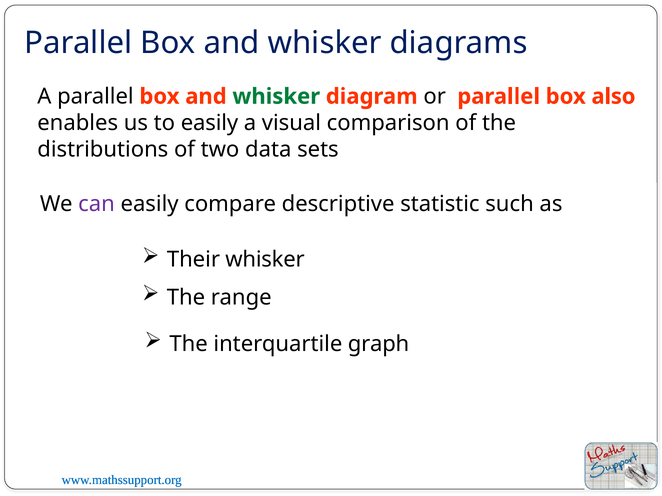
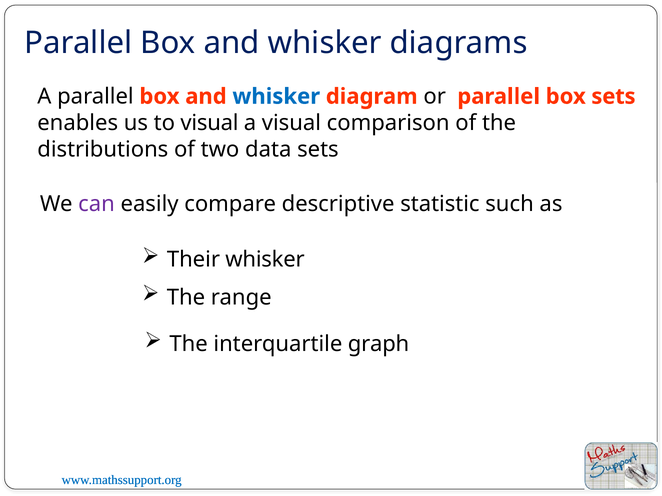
whisker at (276, 97) colour: green -> blue
box also: also -> sets
to easily: easily -> visual
